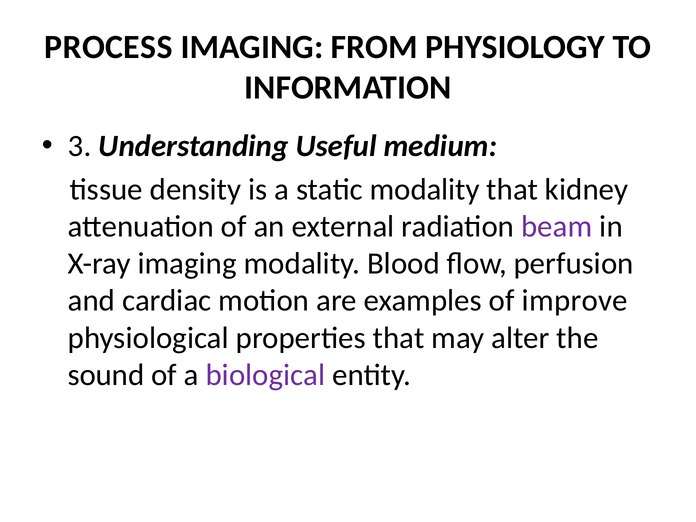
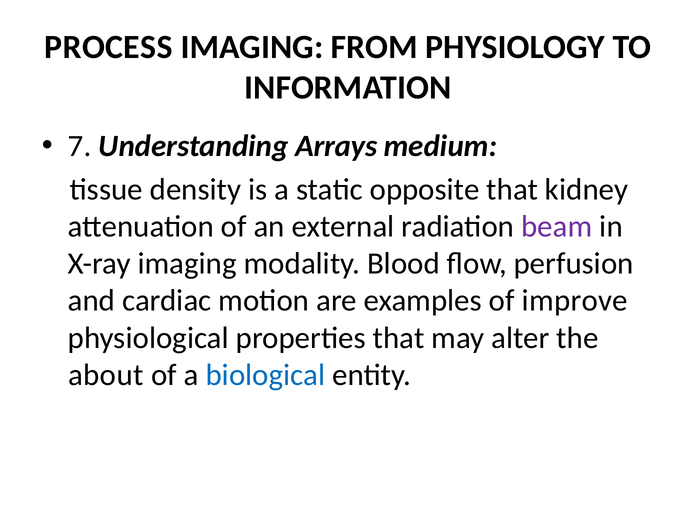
3: 3 -> 7
Useful: Useful -> Arrays
static modality: modality -> opposite
sound: sound -> about
biological colour: purple -> blue
